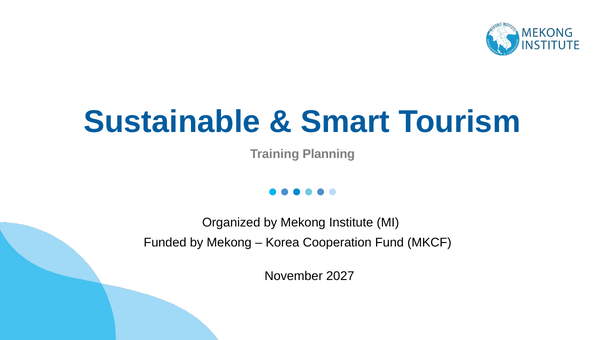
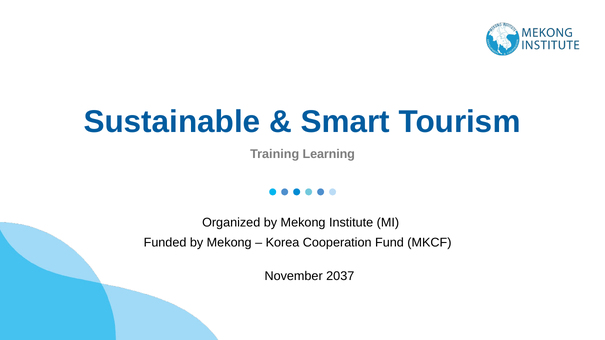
Planning: Planning -> Learning
2027: 2027 -> 2037
